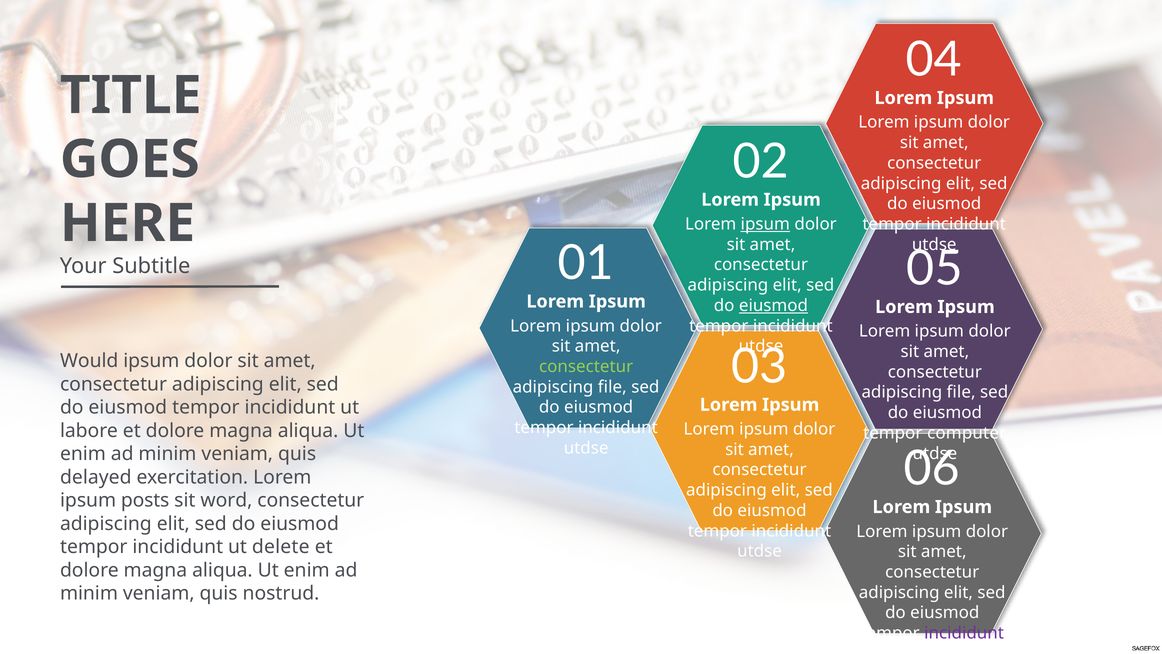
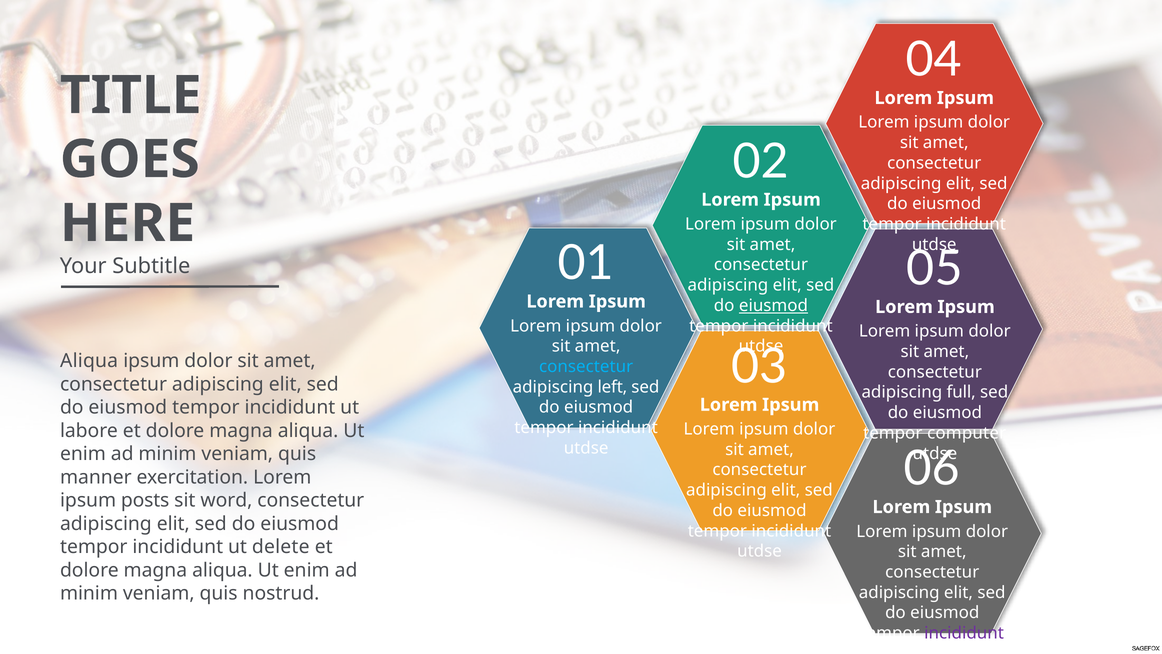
ipsum at (765, 224) underline: present -> none
Would at (89, 361): Would -> Aliqua
consectetur at (586, 366) colour: light green -> light blue
file at (612, 387): file -> left
file at (961, 392): file -> full
delayed: delayed -> manner
